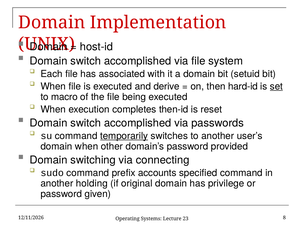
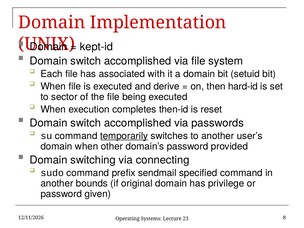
host-id: host-id -> kept-id
set underline: present -> none
macro: macro -> sector
accounts: accounts -> sendmail
holding: holding -> bounds
